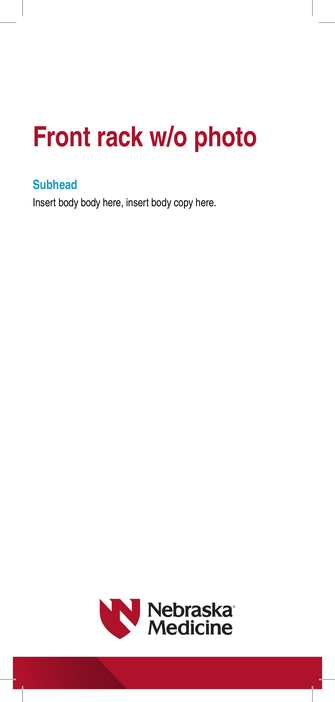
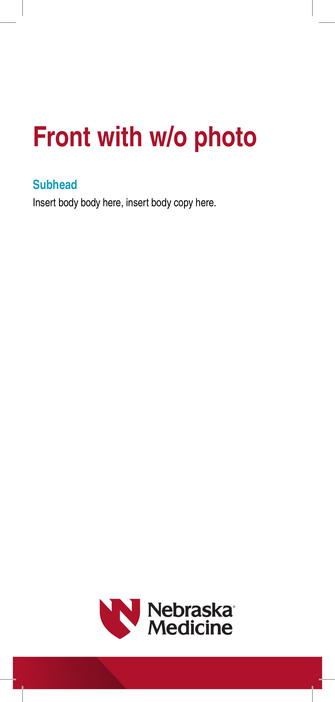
rack: rack -> with
